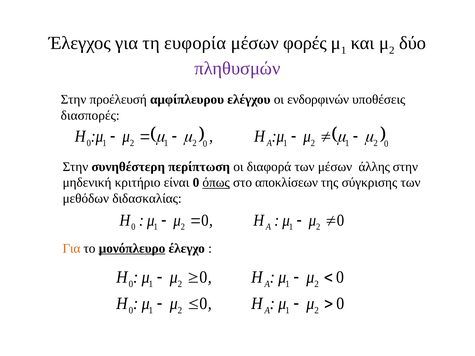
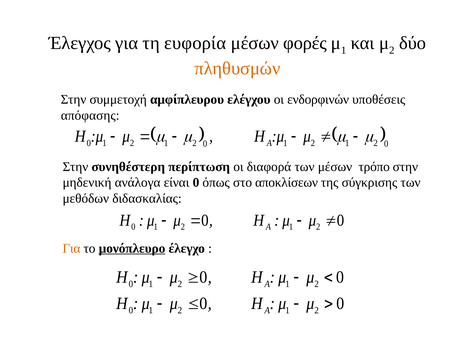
πληθυσμών colour: purple -> orange
προέλευσή: προέλευσή -> συμμετοχή
διασπορές: διασπορές -> απόφασης
άλλης: άλλης -> τρόπο
κριτήριο: κριτήριο -> ανάλογα
όπως underline: present -> none
